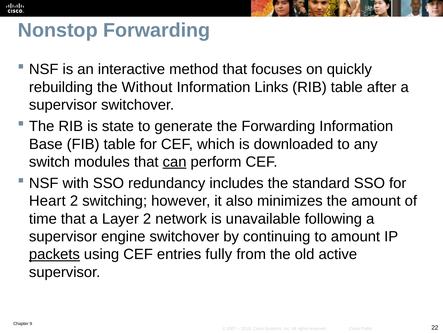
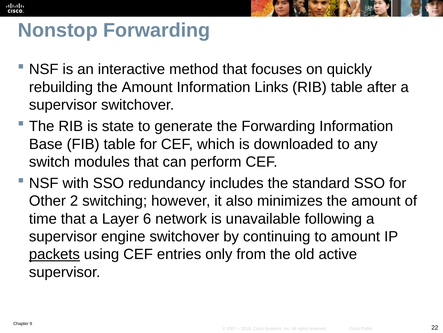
rebuilding the Without: Without -> Amount
can underline: present -> none
Heart: Heart -> Other
Layer 2: 2 -> 6
fully: fully -> only
